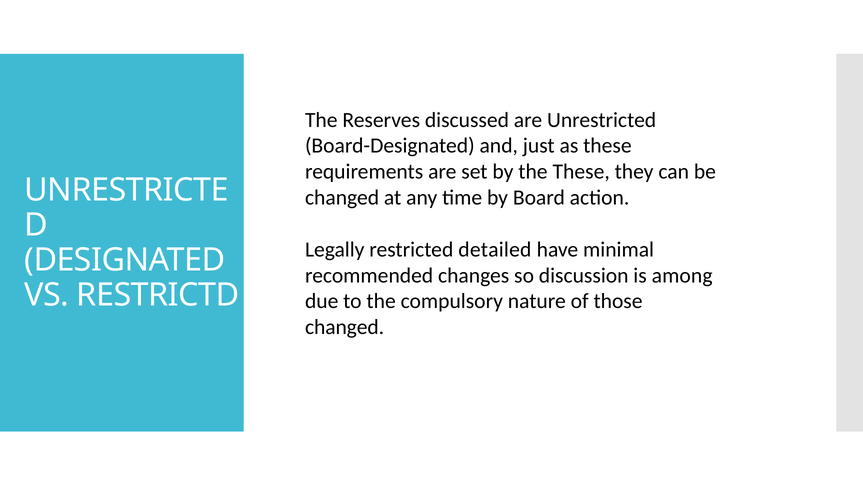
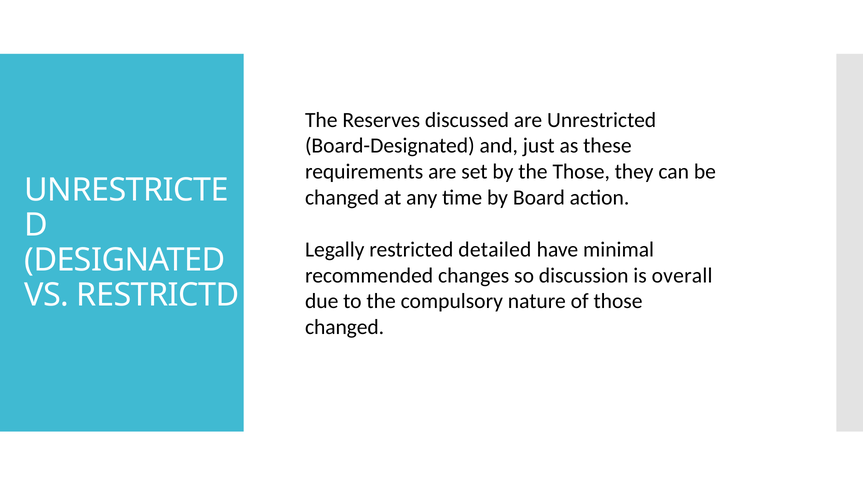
the These: These -> Those
among: among -> overall
